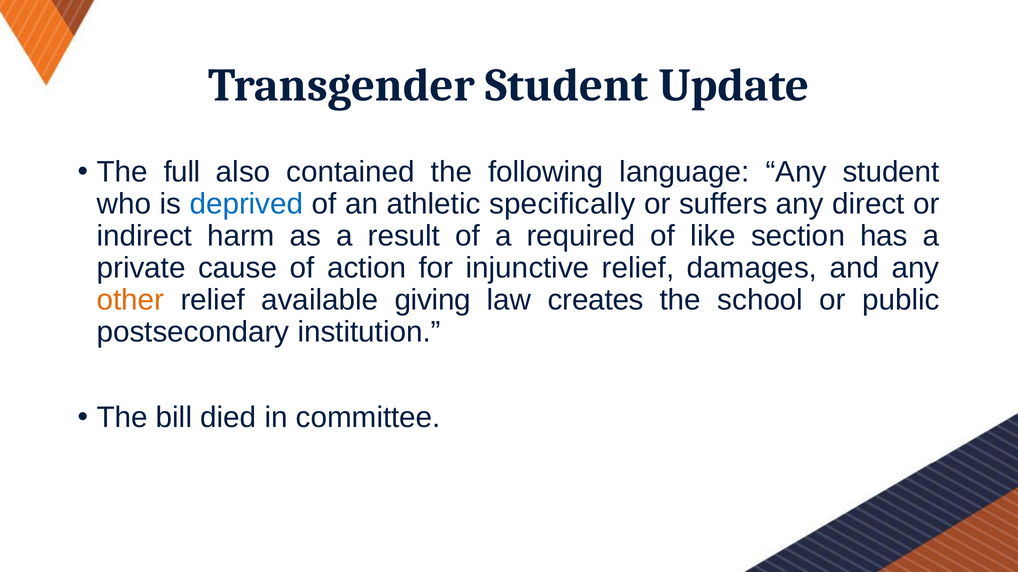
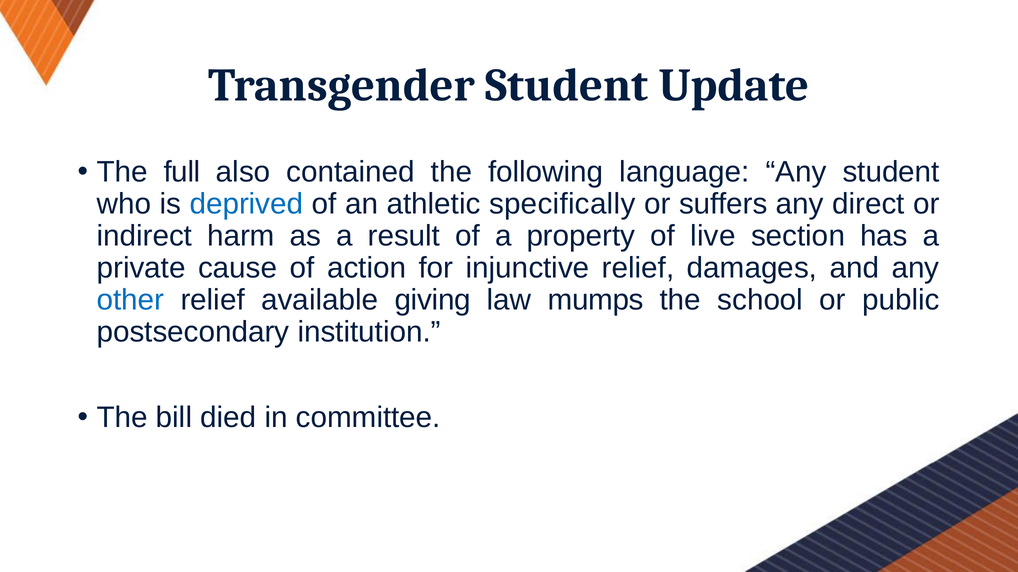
required: required -> property
like: like -> live
other colour: orange -> blue
creates: creates -> mumps
